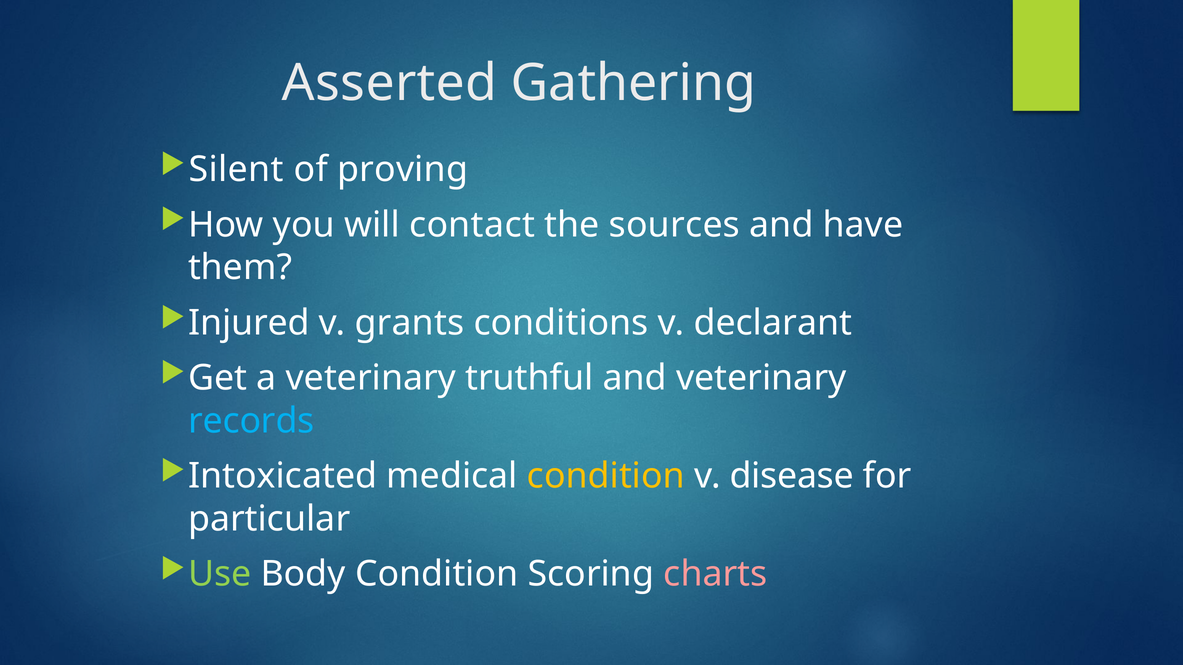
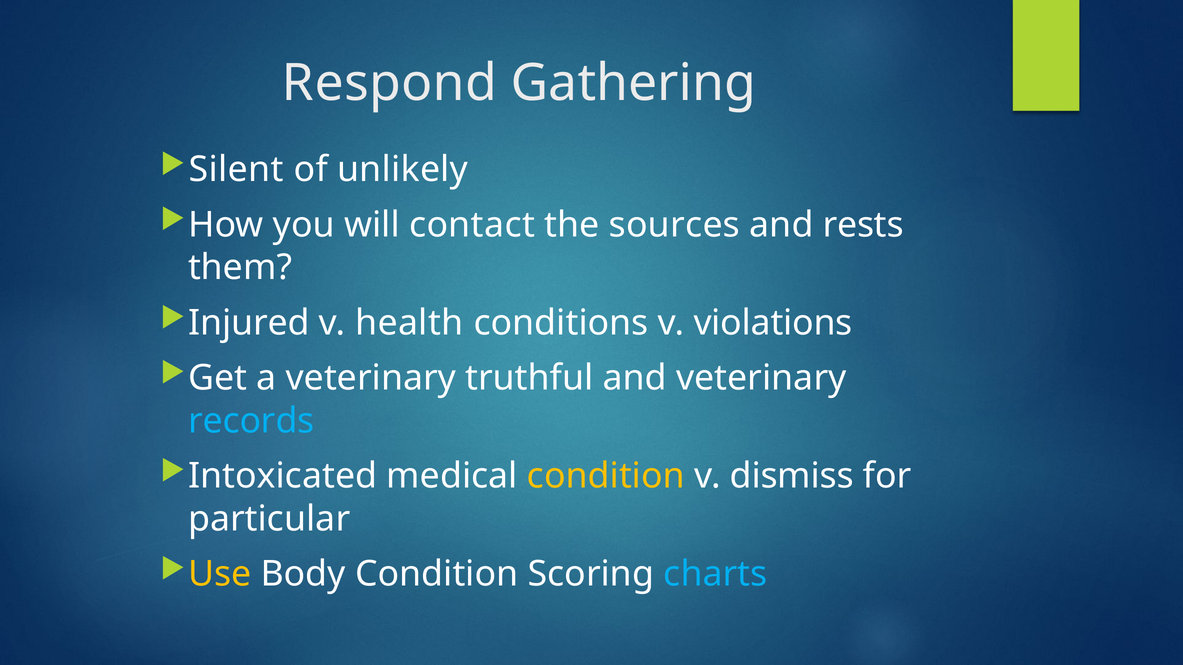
Asserted: Asserted -> Respond
proving: proving -> unlikely
have: have -> rests
grants: grants -> health
declarant: declarant -> violations
disease: disease -> dismiss
Use colour: light green -> yellow
charts colour: pink -> light blue
